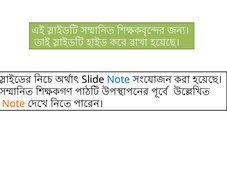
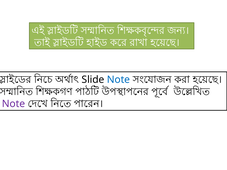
Note at (14, 104) colour: orange -> purple
